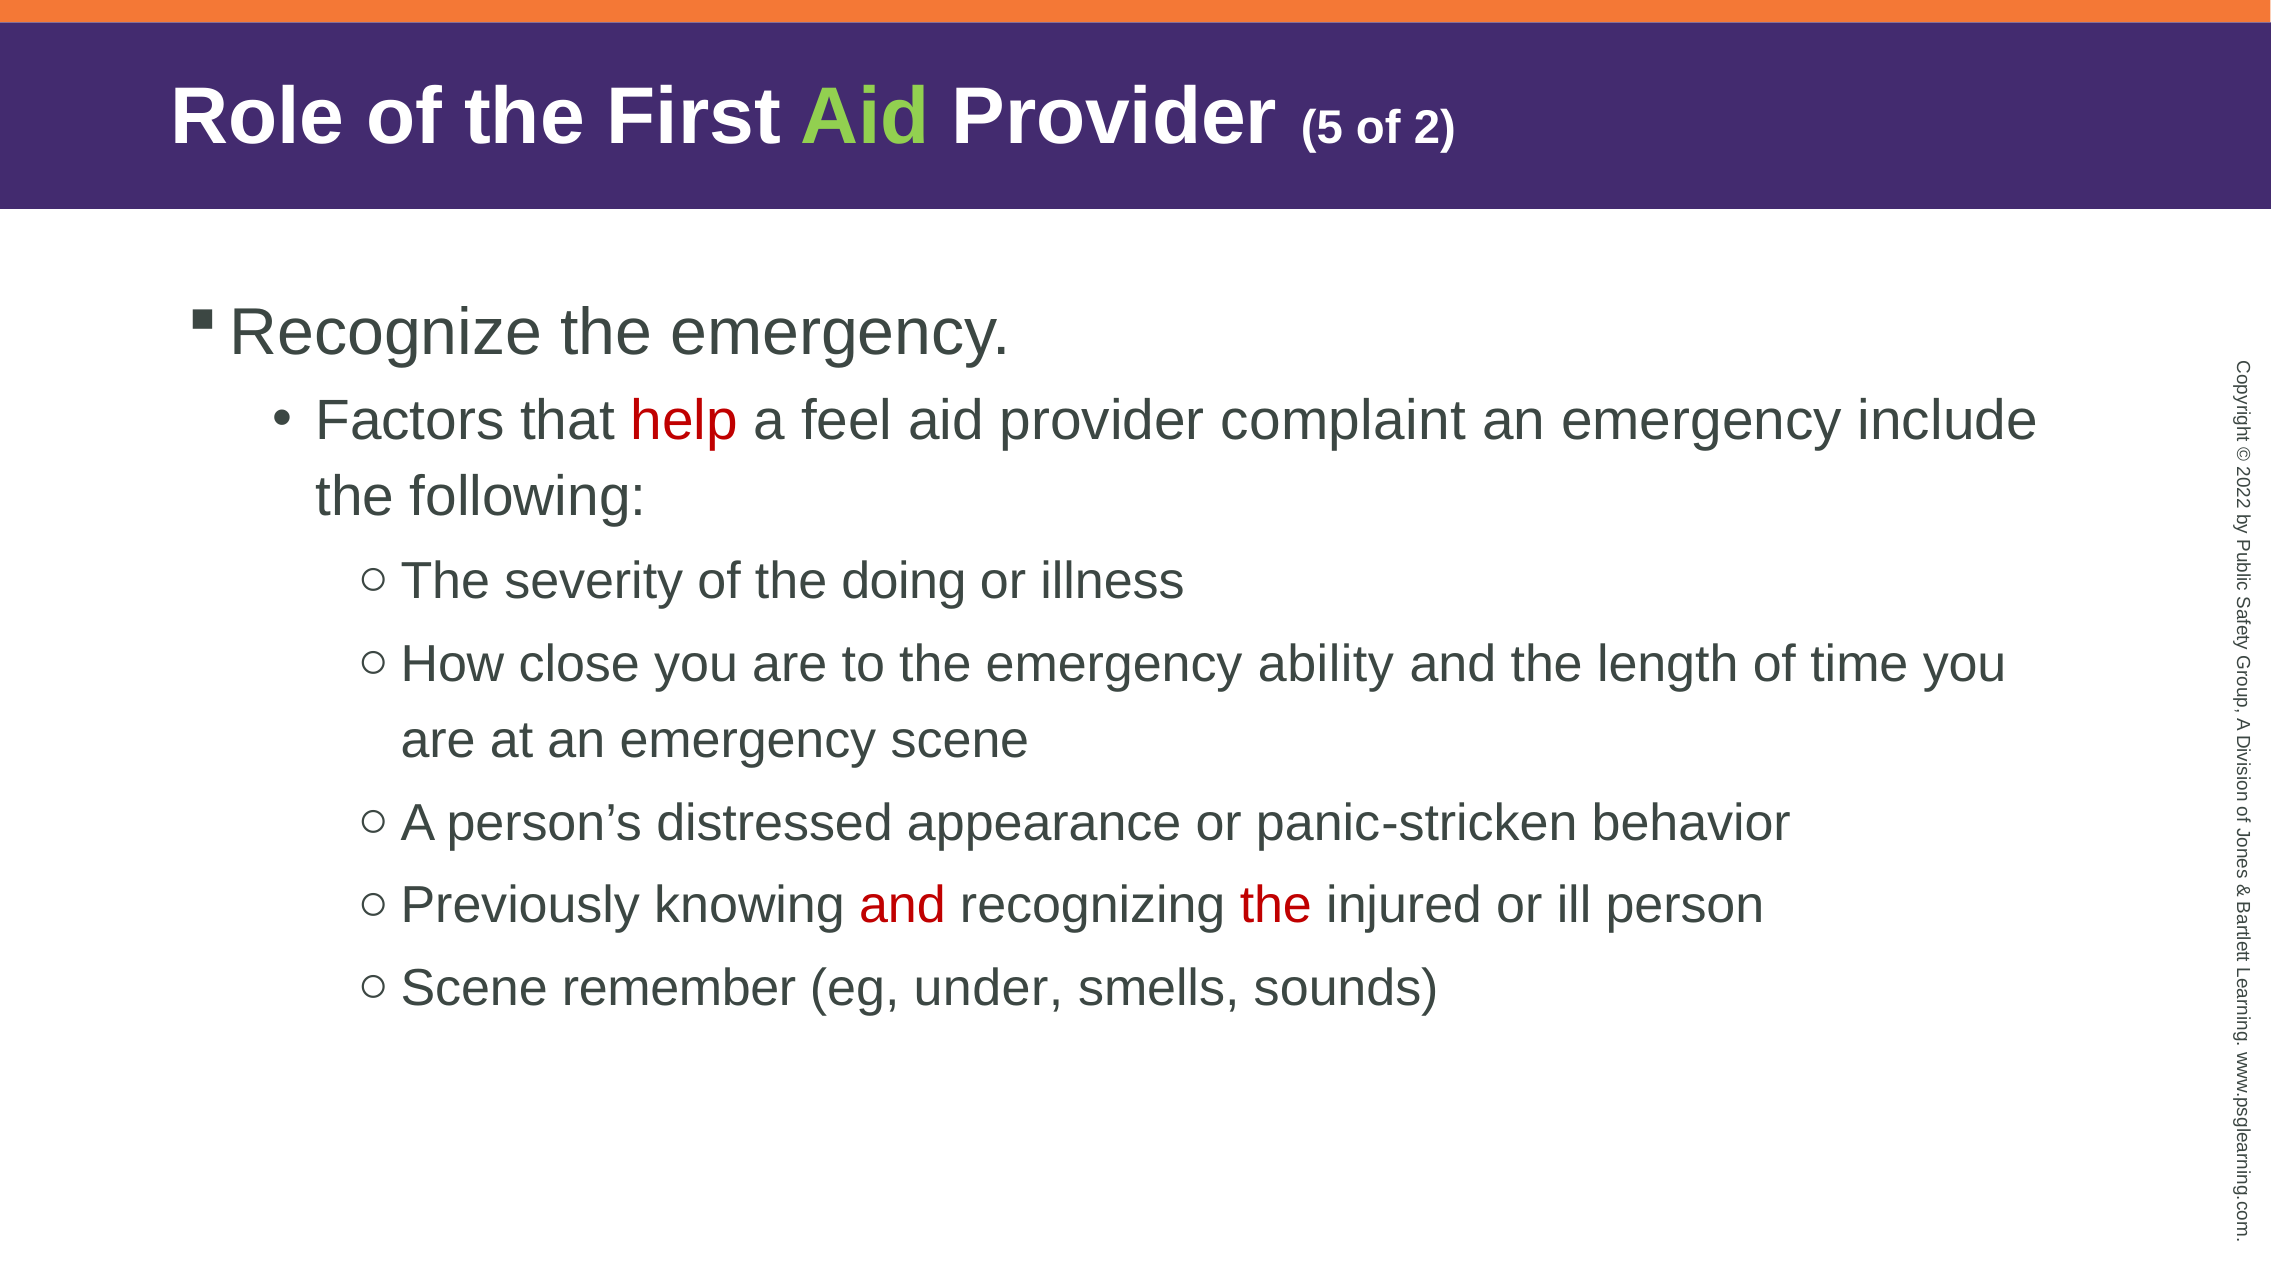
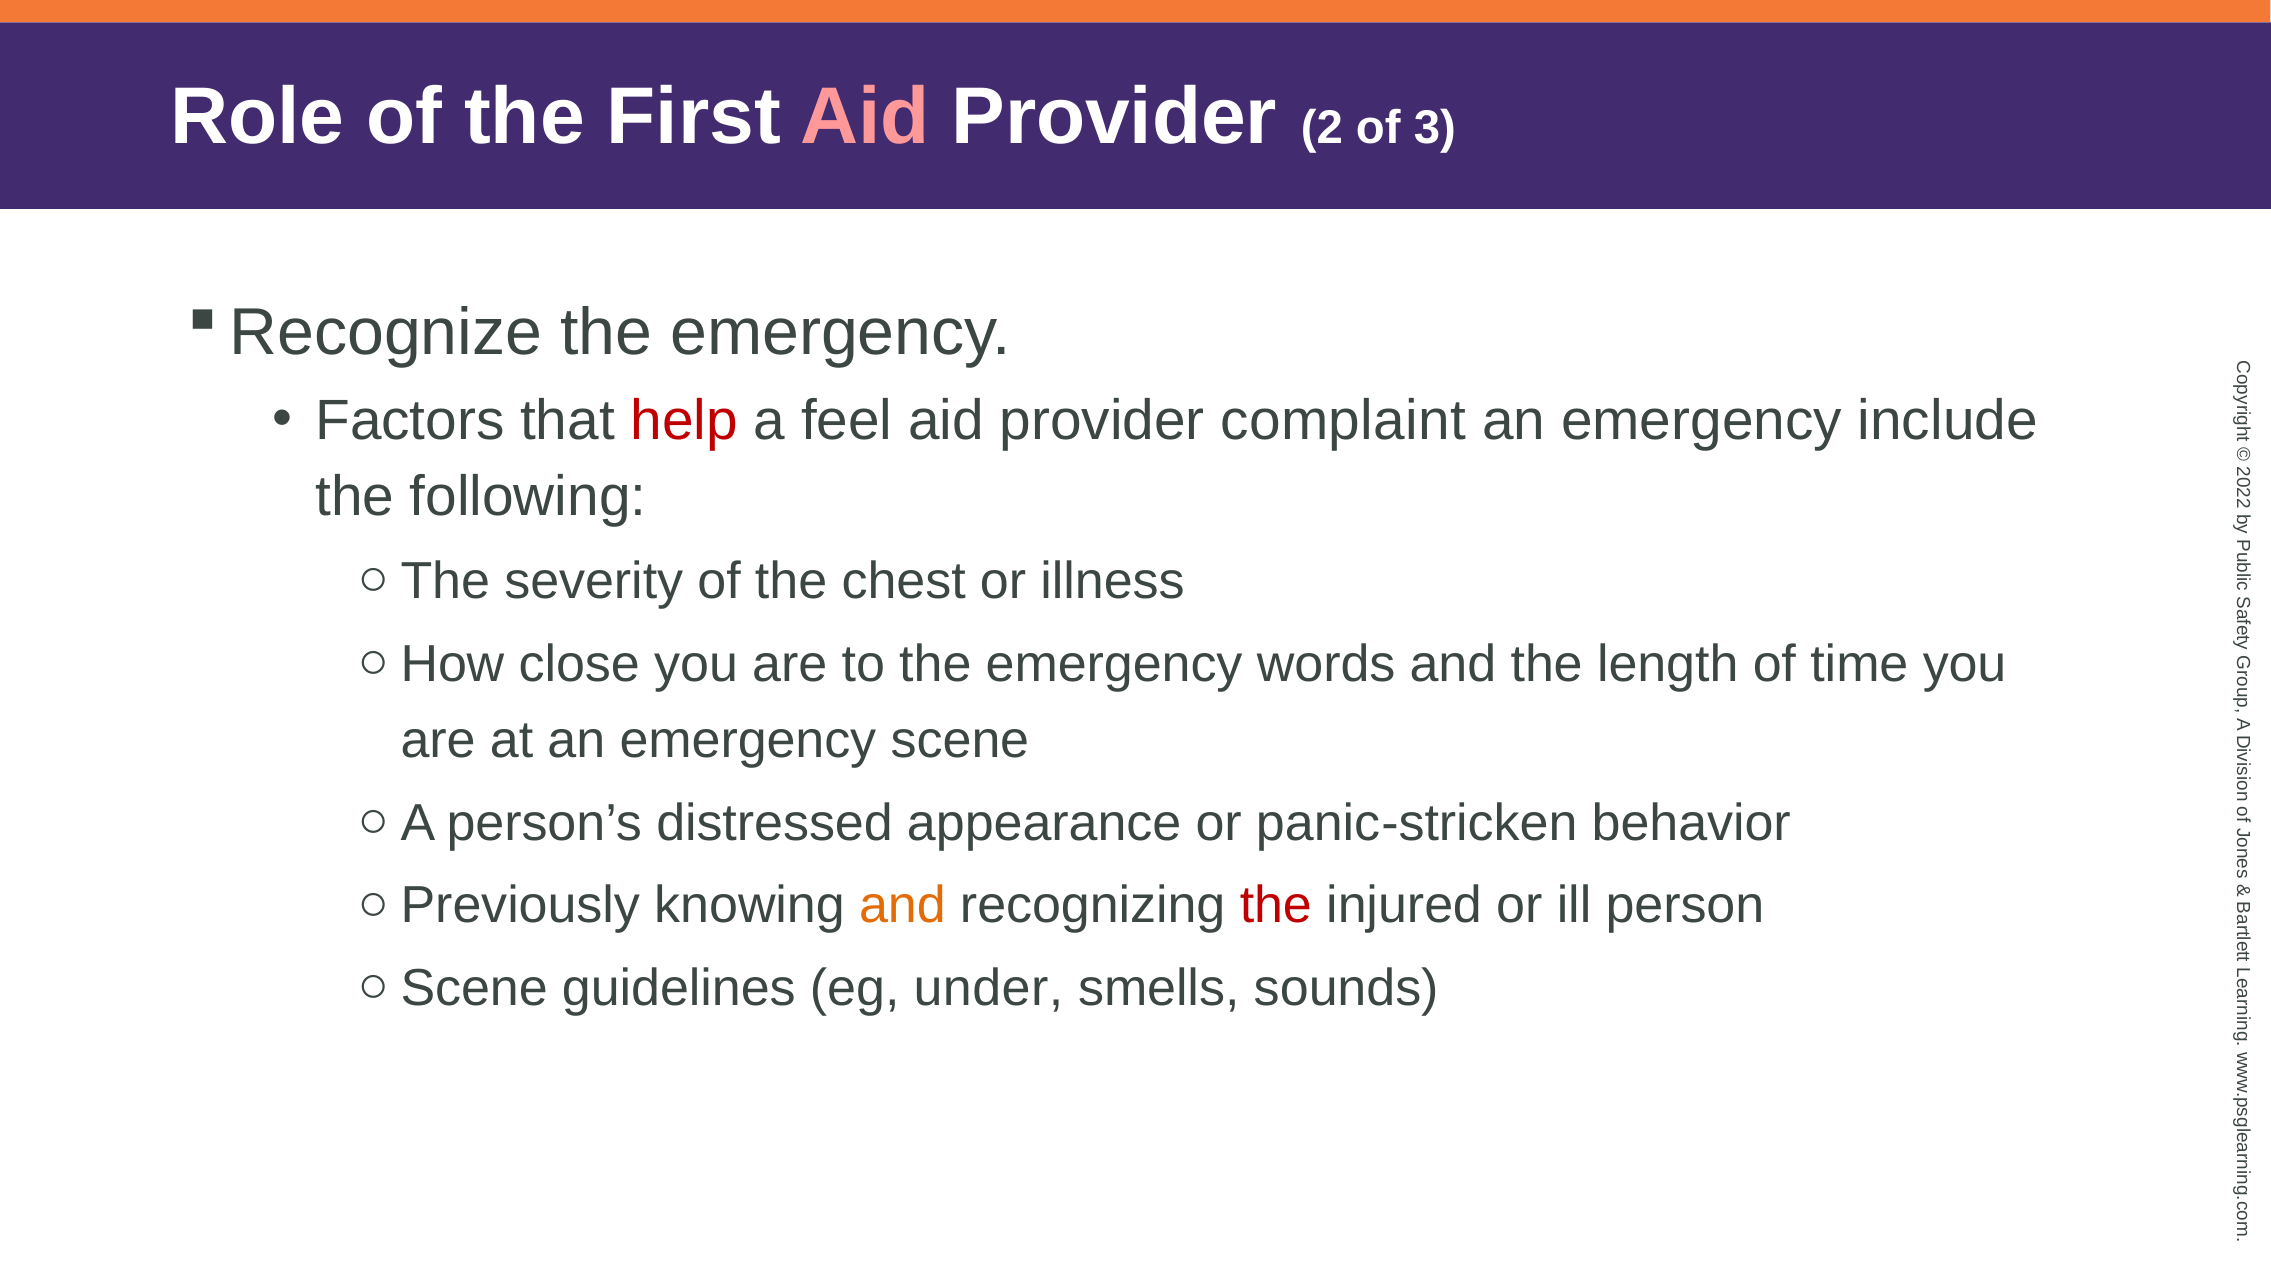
Aid at (865, 117) colour: light green -> pink
Provider 5: 5 -> 2
of 2: 2 -> 3
doing: doing -> chest
ability: ability -> words
and at (902, 906) colour: red -> orange
remember: remember -> guidelines
